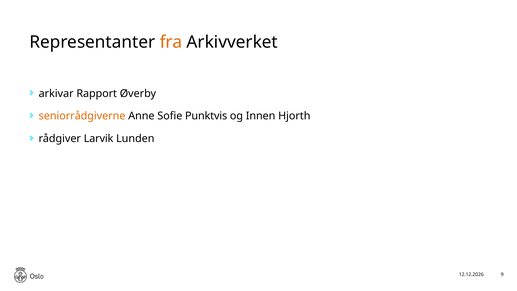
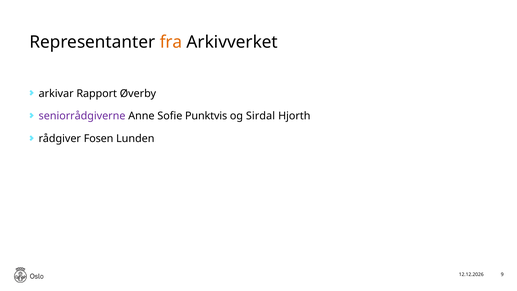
seniorrådgiverne colour: orange -> purple
Innen: Innen -> Sirdal
Larvik: Larvik -> Fosen
